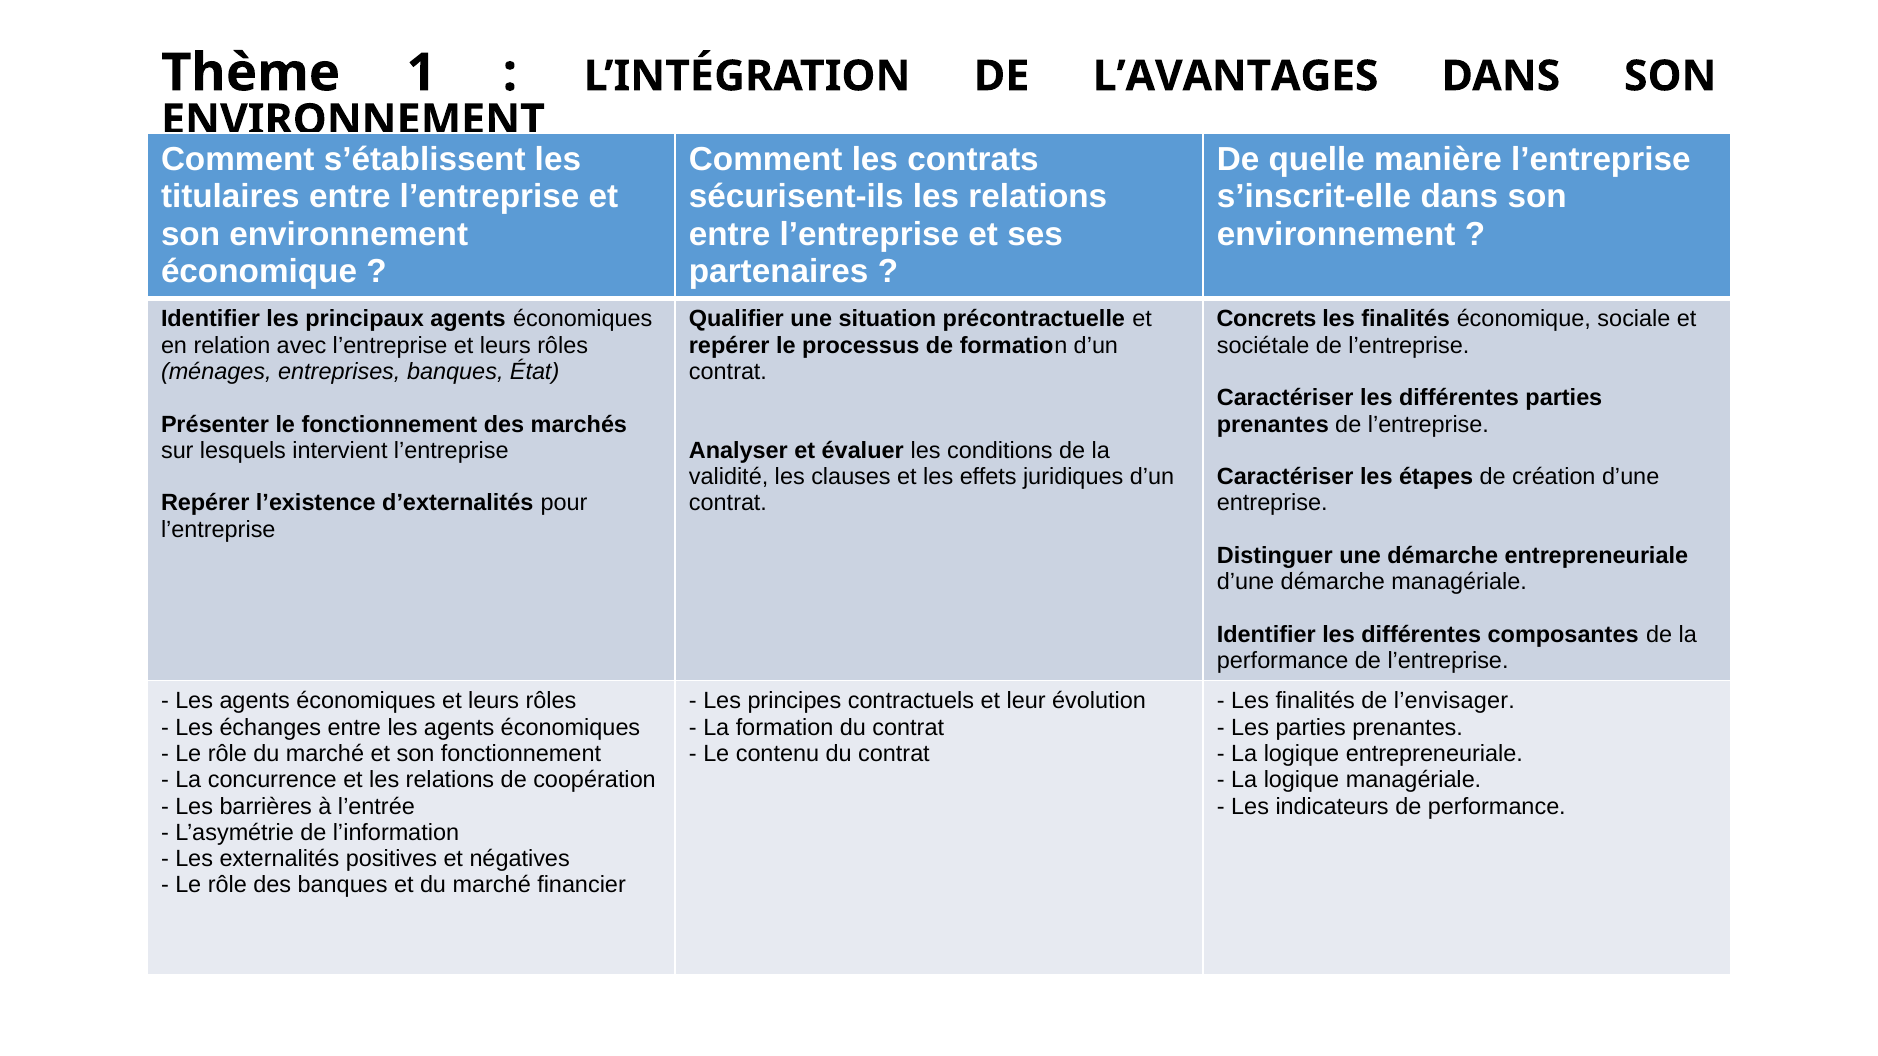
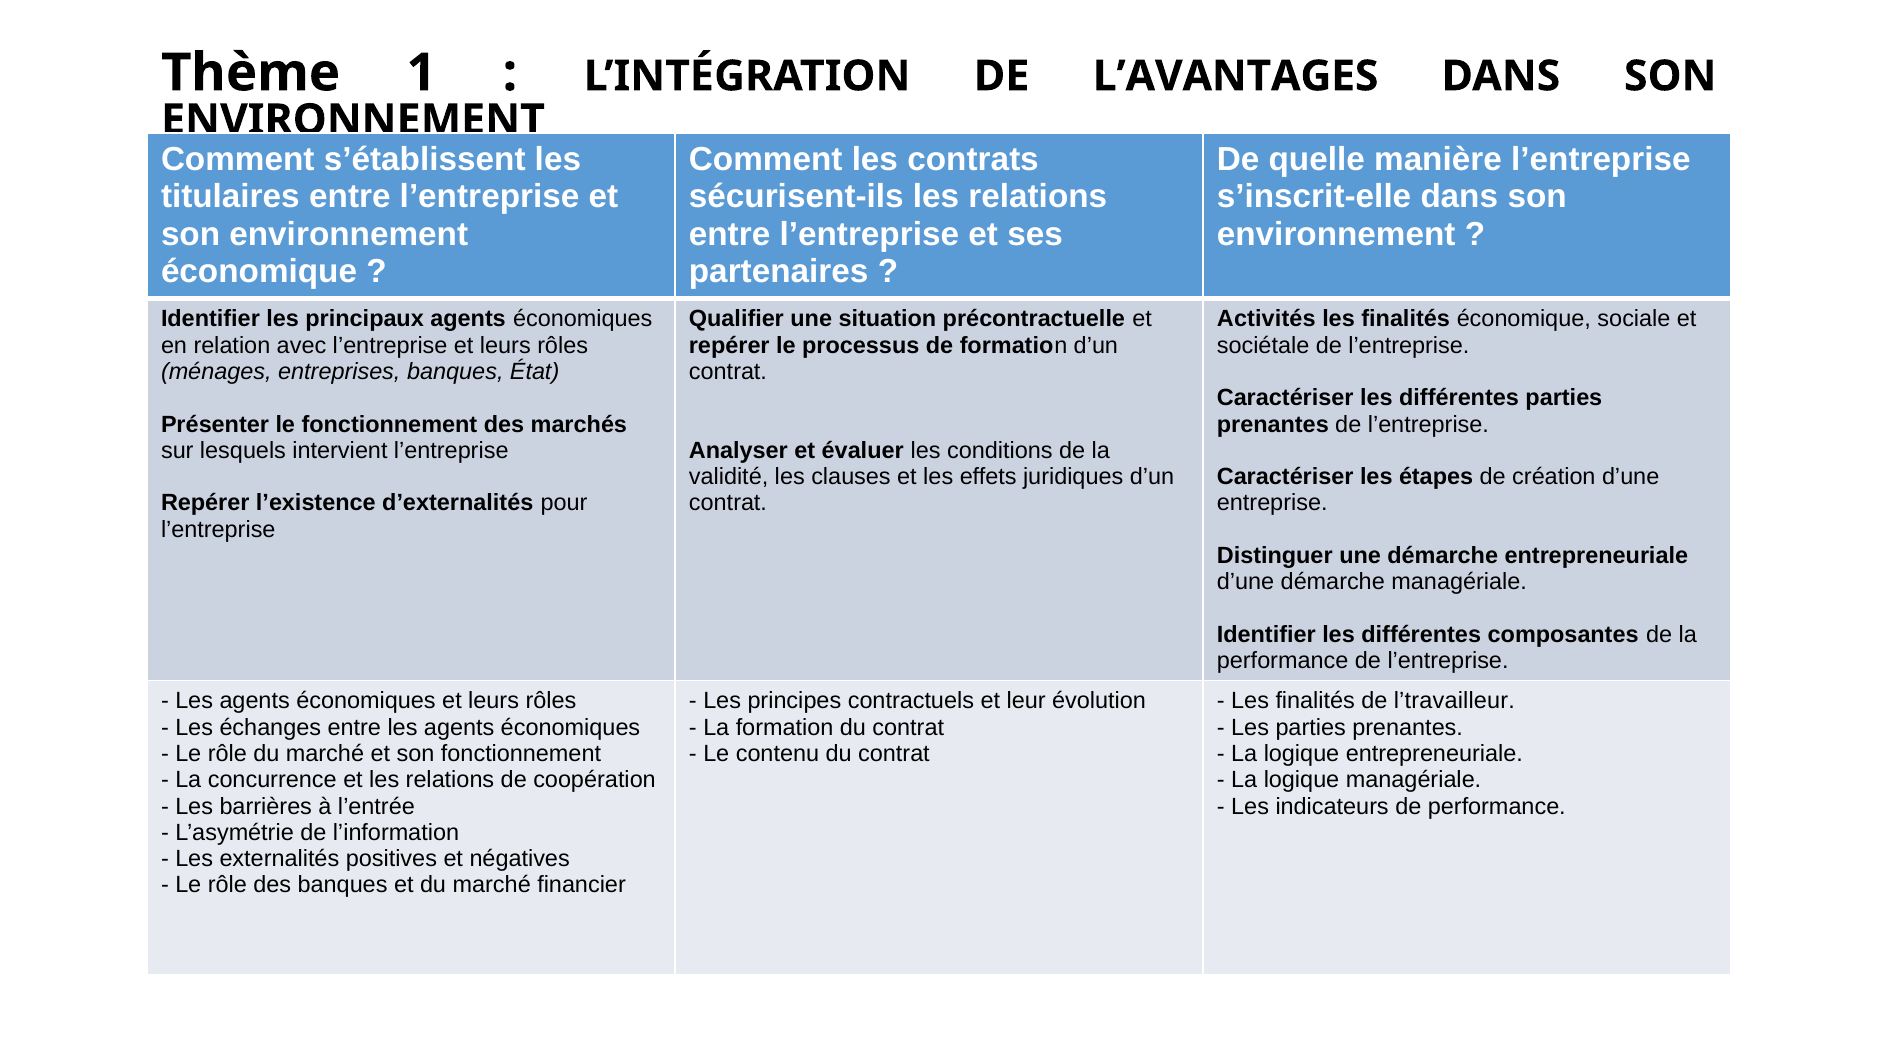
Concrets: Concrets -> Activités
l’envisager: l’envisager -> l’travailleur
